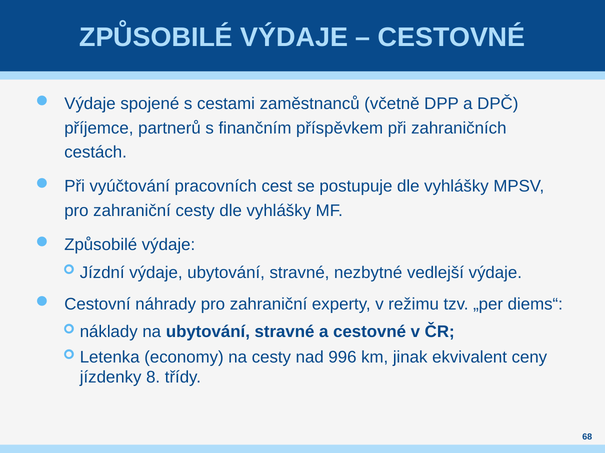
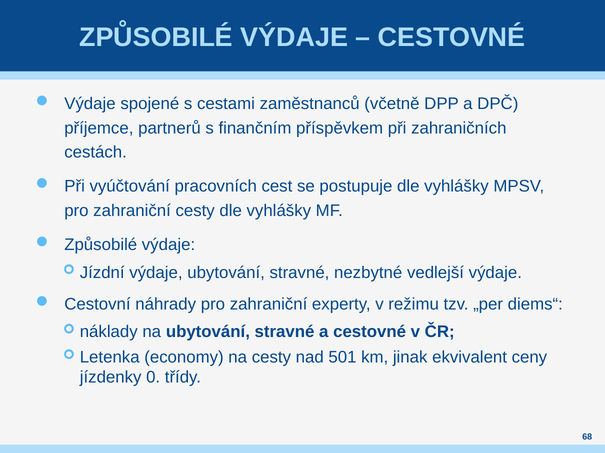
996: 996 -> 501
8: 8 -> 0
